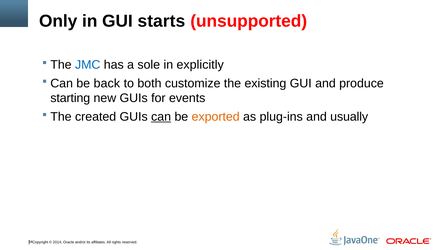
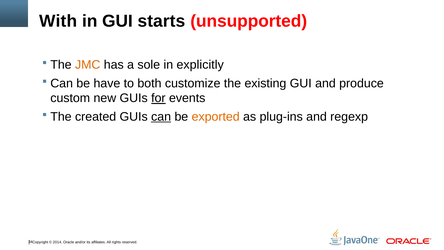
Only: Only -> With
JMC colour: blue -> orange
back: back -> have
starting: starting -> custom
for underline: none -> present
usually: usually -> regexp
